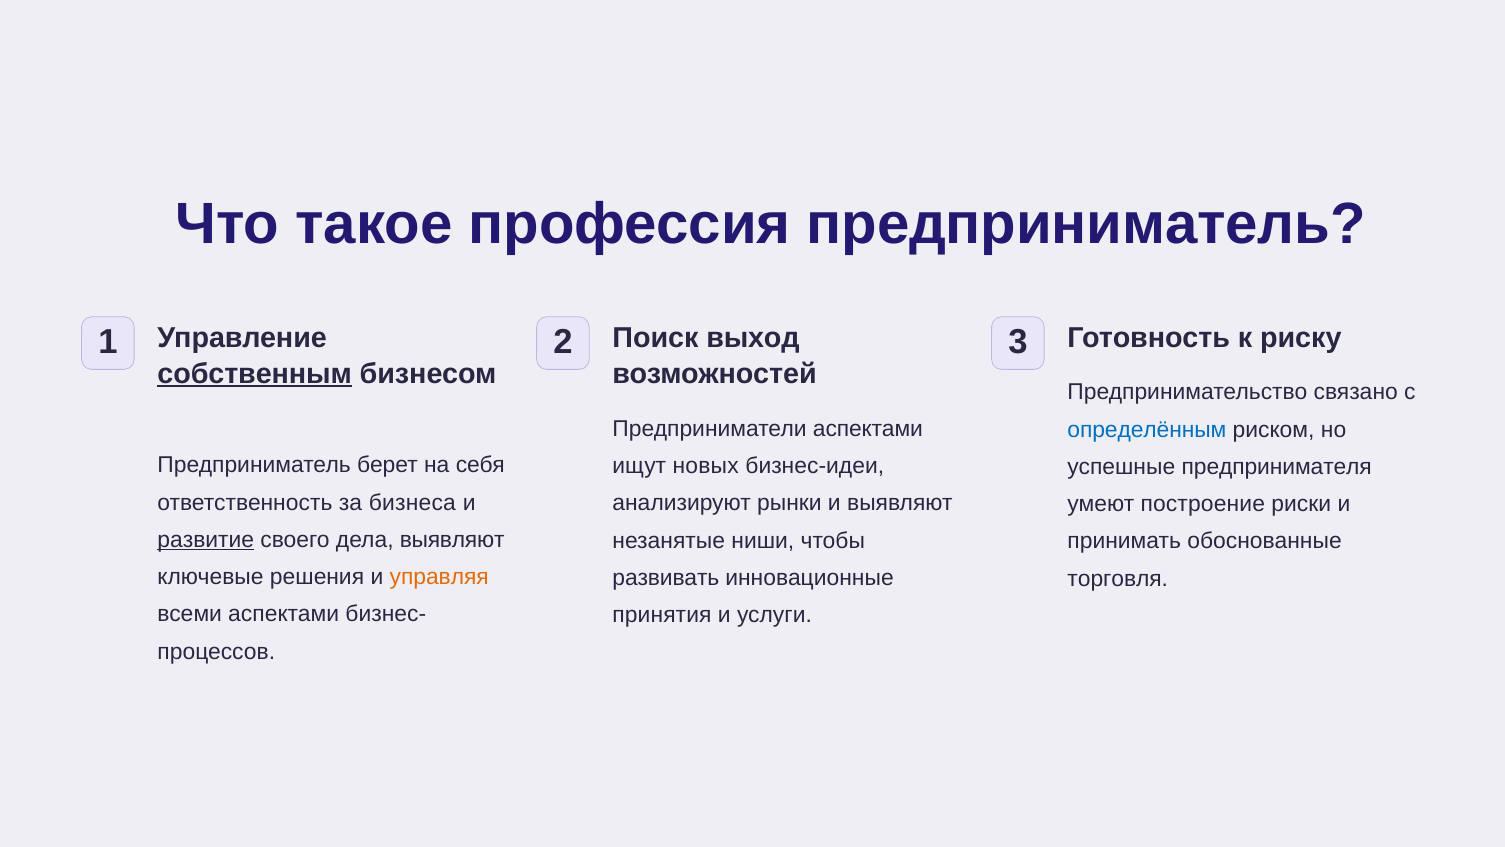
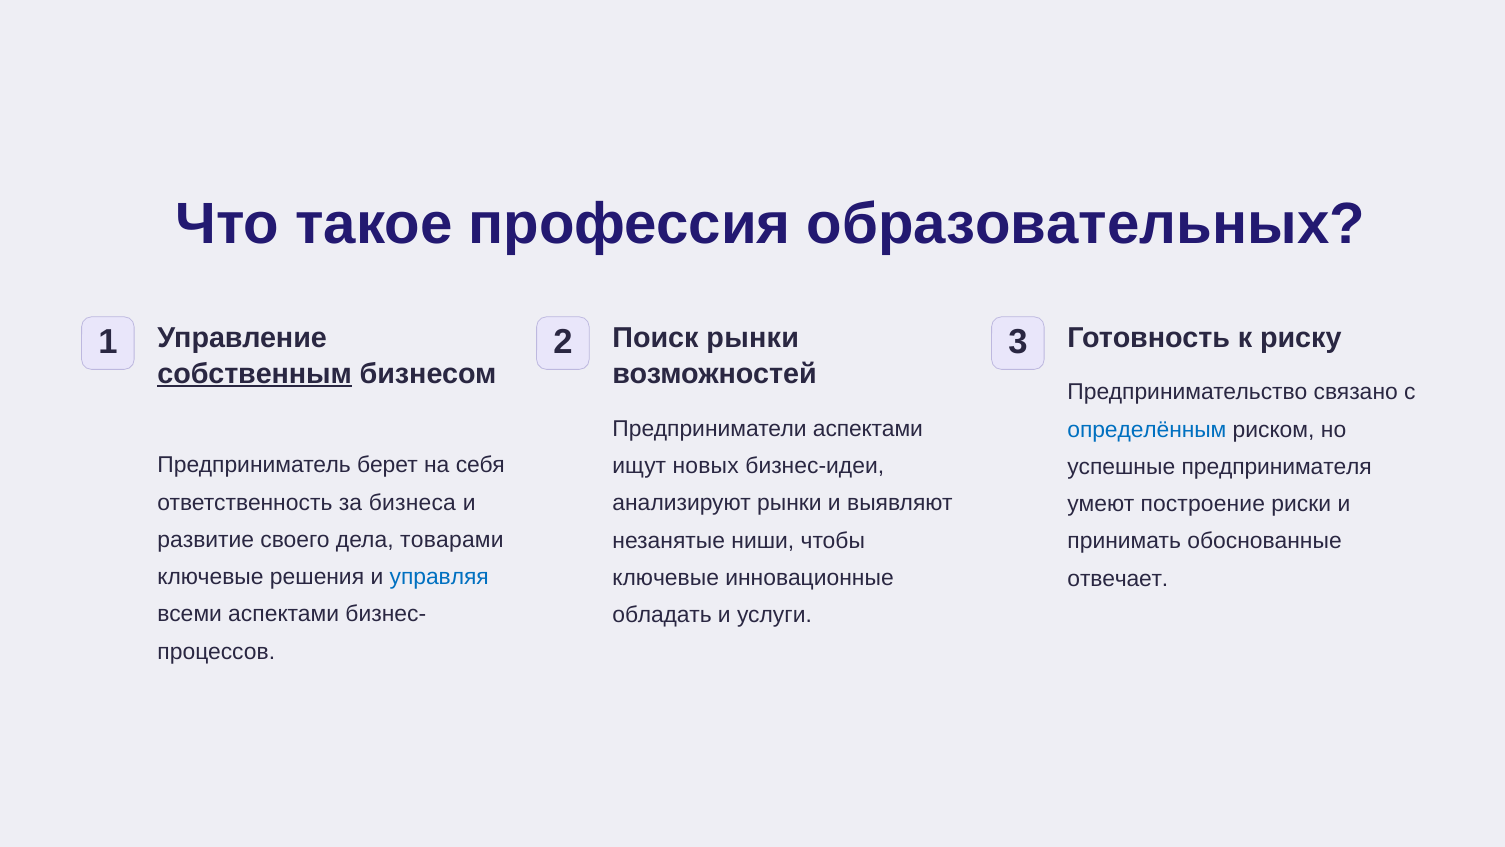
профессия предприниматель: предприниматель -> образовательных
Поиск выход: выход -> рынки
развитие underline: present -> none
дела выявляют: выявляют -> товарами
управляя colour: orange -> blue
развивать at (666, 578): развивать -> ключевые
торговля: торговля -> отвечает
принятия: принятия -> обладать
